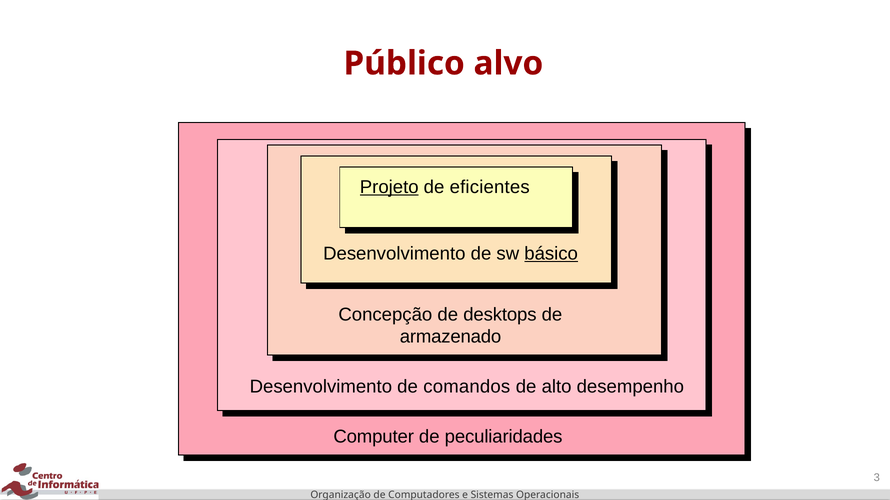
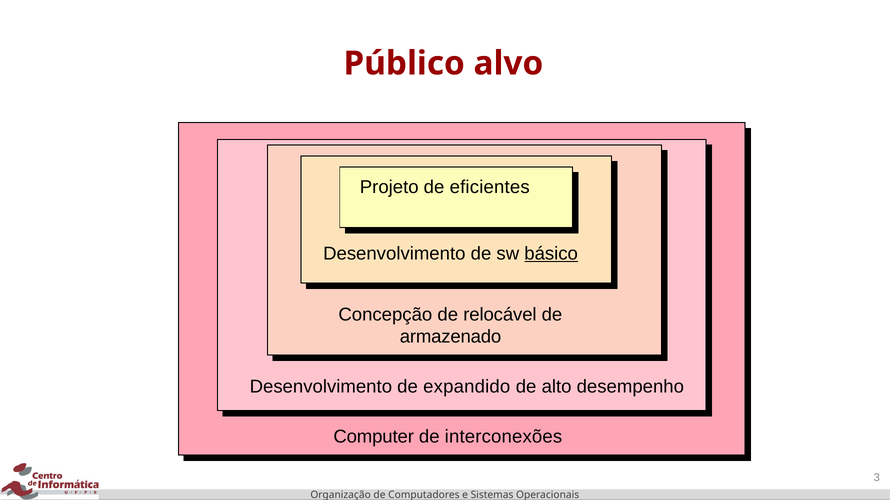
Projeto underline: present -> none
desktops: desktops -> relocável
comandos: comandos -> expandido
peculiaridades: peculiaridades -> interconexões
